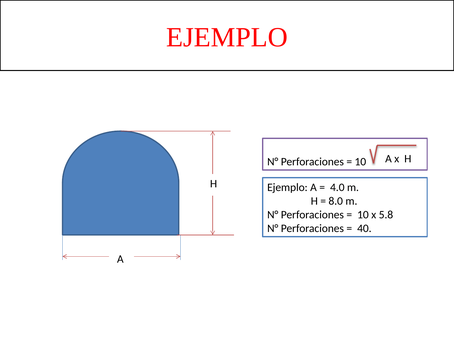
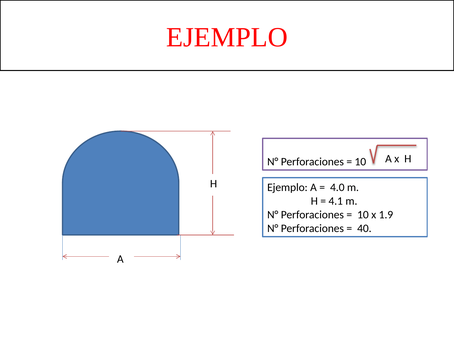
8.0: 8.0 -> 4.1
5.8: 5.8 -> 1.9
